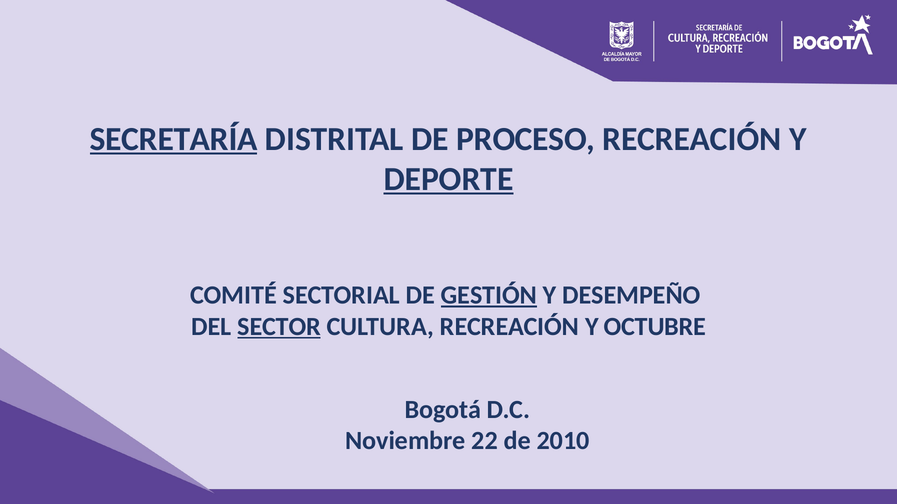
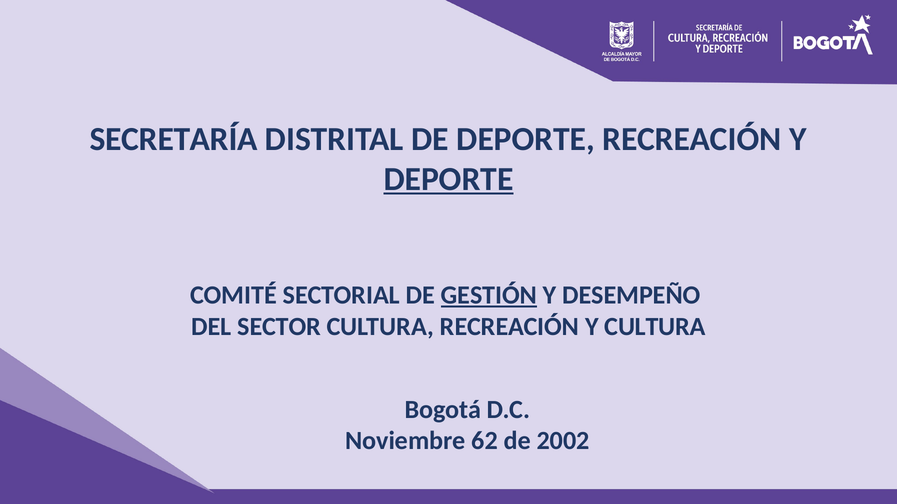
SECRETARÍA underline: present -> none
DE PROCESO: PROCESO -> DEPORTE
SECTOR underline: present -> none
Y OCTUBRE: OCTUBRE -> CULTURA
22: 22 -> 62
2010: 2010 -> 2002
